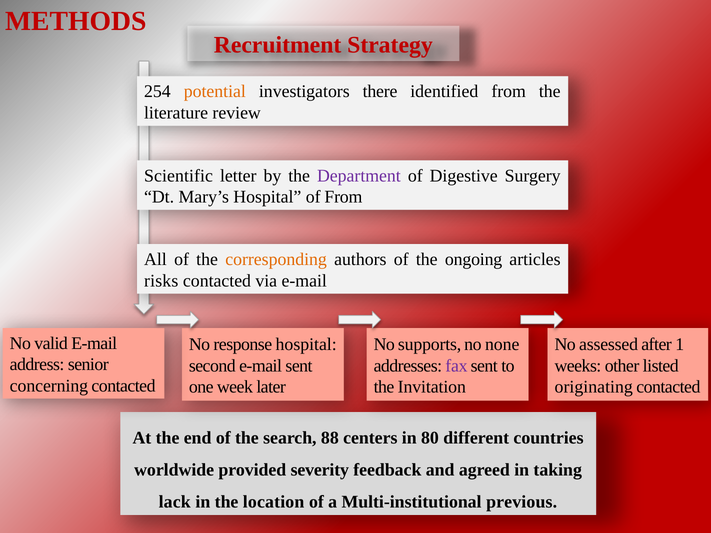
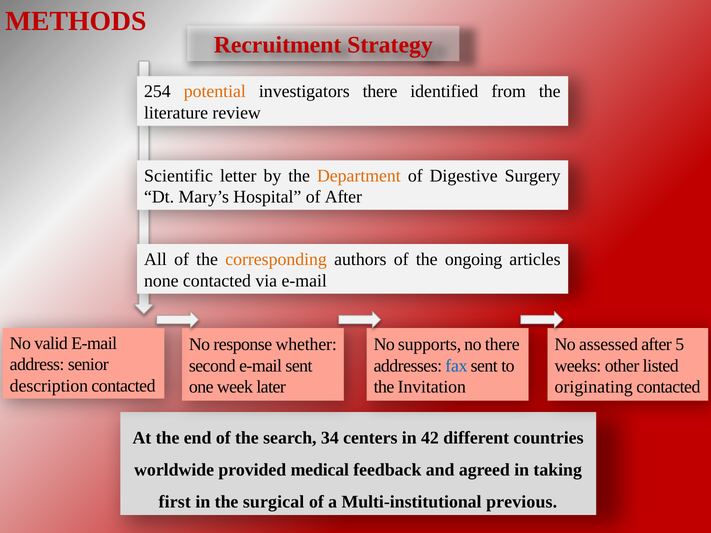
Department colour: purple -> orange
of From: From -> After
risks: risks -> none
response hospital: hospital -> whether
no none: none -> there
1: 1 -> 5
fax colour: purple -> blue
concerning: concerning -> description
88: 88 -> 34
80: 80 -> 42
severity: severity -> medical
lack: lack -> first
location: location -> surgical
